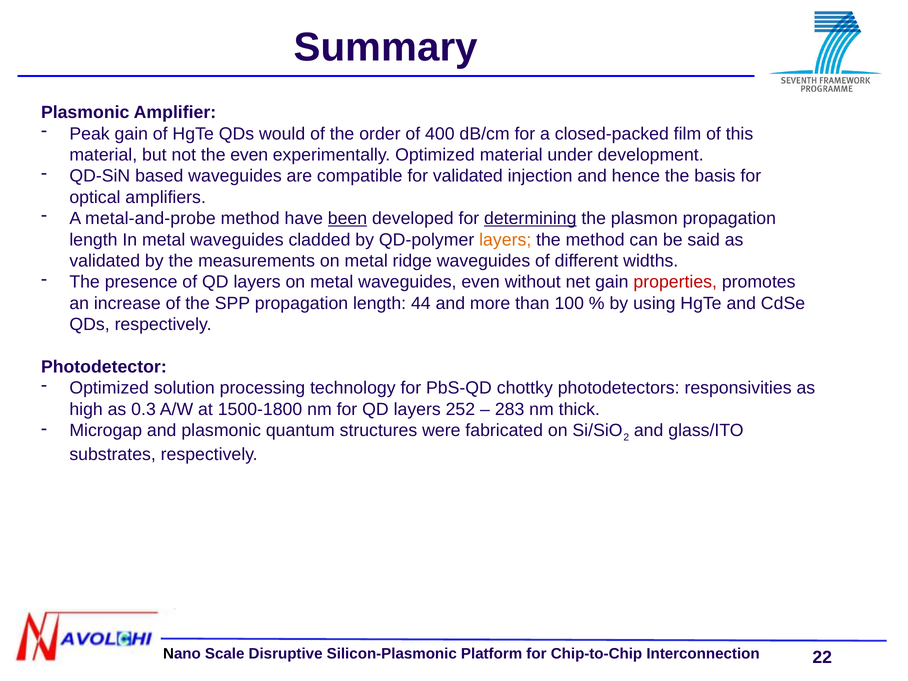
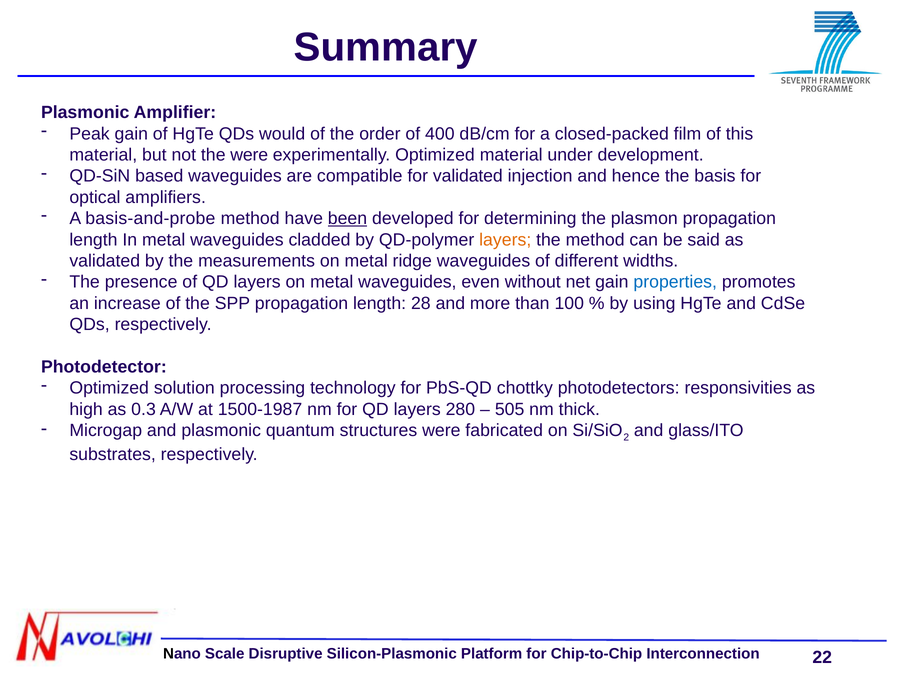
the even: even -> were
metal-and-probe: metal-and-probe -> basis-and-probe
determining underline: present -> none
properties colour: red -> blue
44: 44 -> 28
1500-1800: 1500-1800 -> 1500-1987
252: 252 -> 280
283: 283 -> 505
